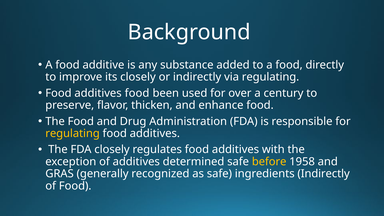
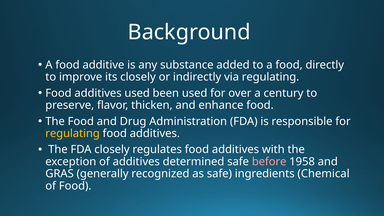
additives food: food -> used
before colour: yellow -> pink
ingredients Indirectly: Indirectly -> Chemical
